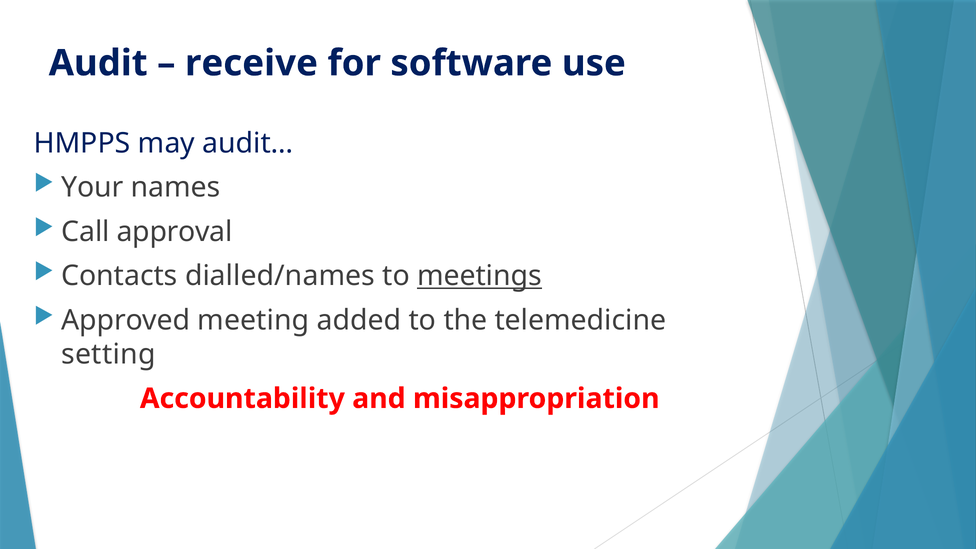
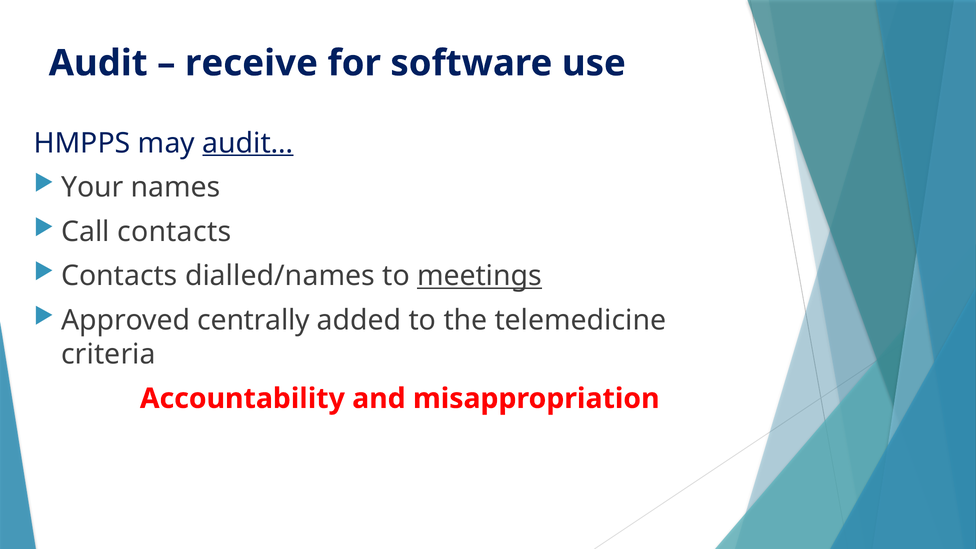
audit… underline: none -> present
Call approval: approval -> contacts
meeting: meeting -> centrally
setting: setting -> criteria
